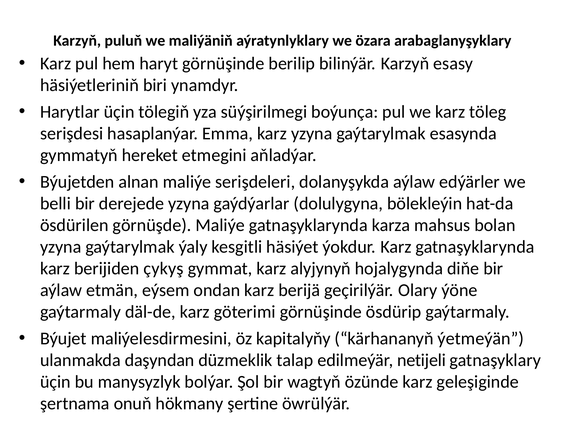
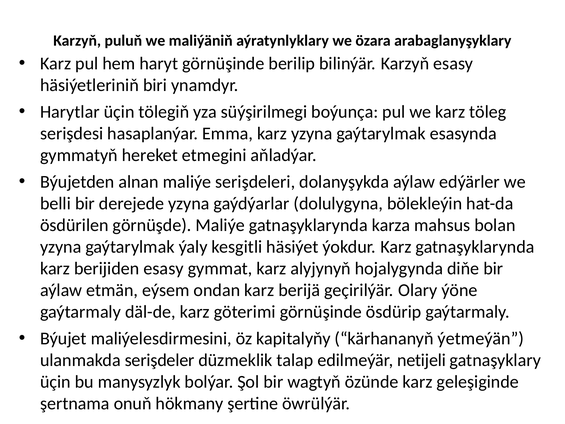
berijiden çykyş: çykyş -> esasy
daşyndan: daşyndan -> serişdeler
